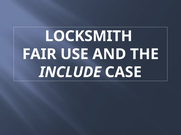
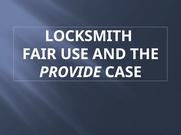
INCLUDE: INCLUDE -> PROVIDE
